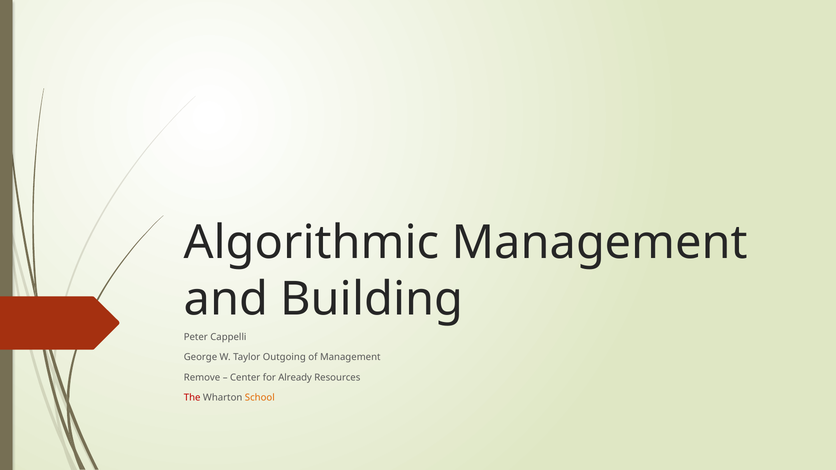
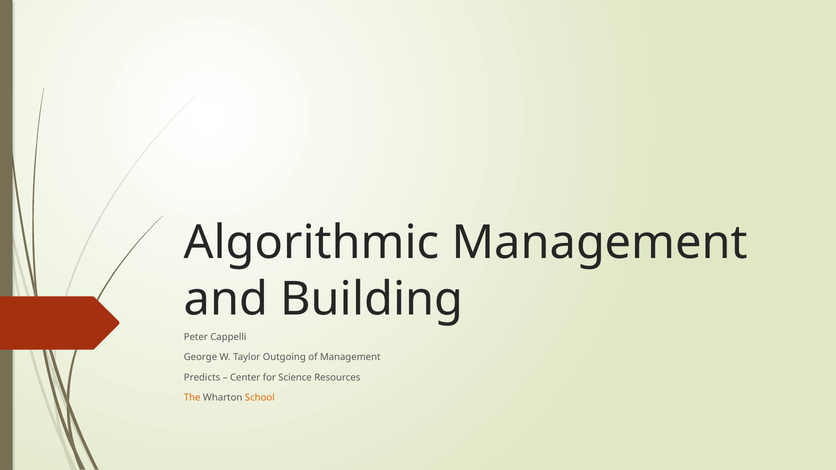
Remove: Remove -> Predicts
Already: Already -> Science
The colour: red -> orange
